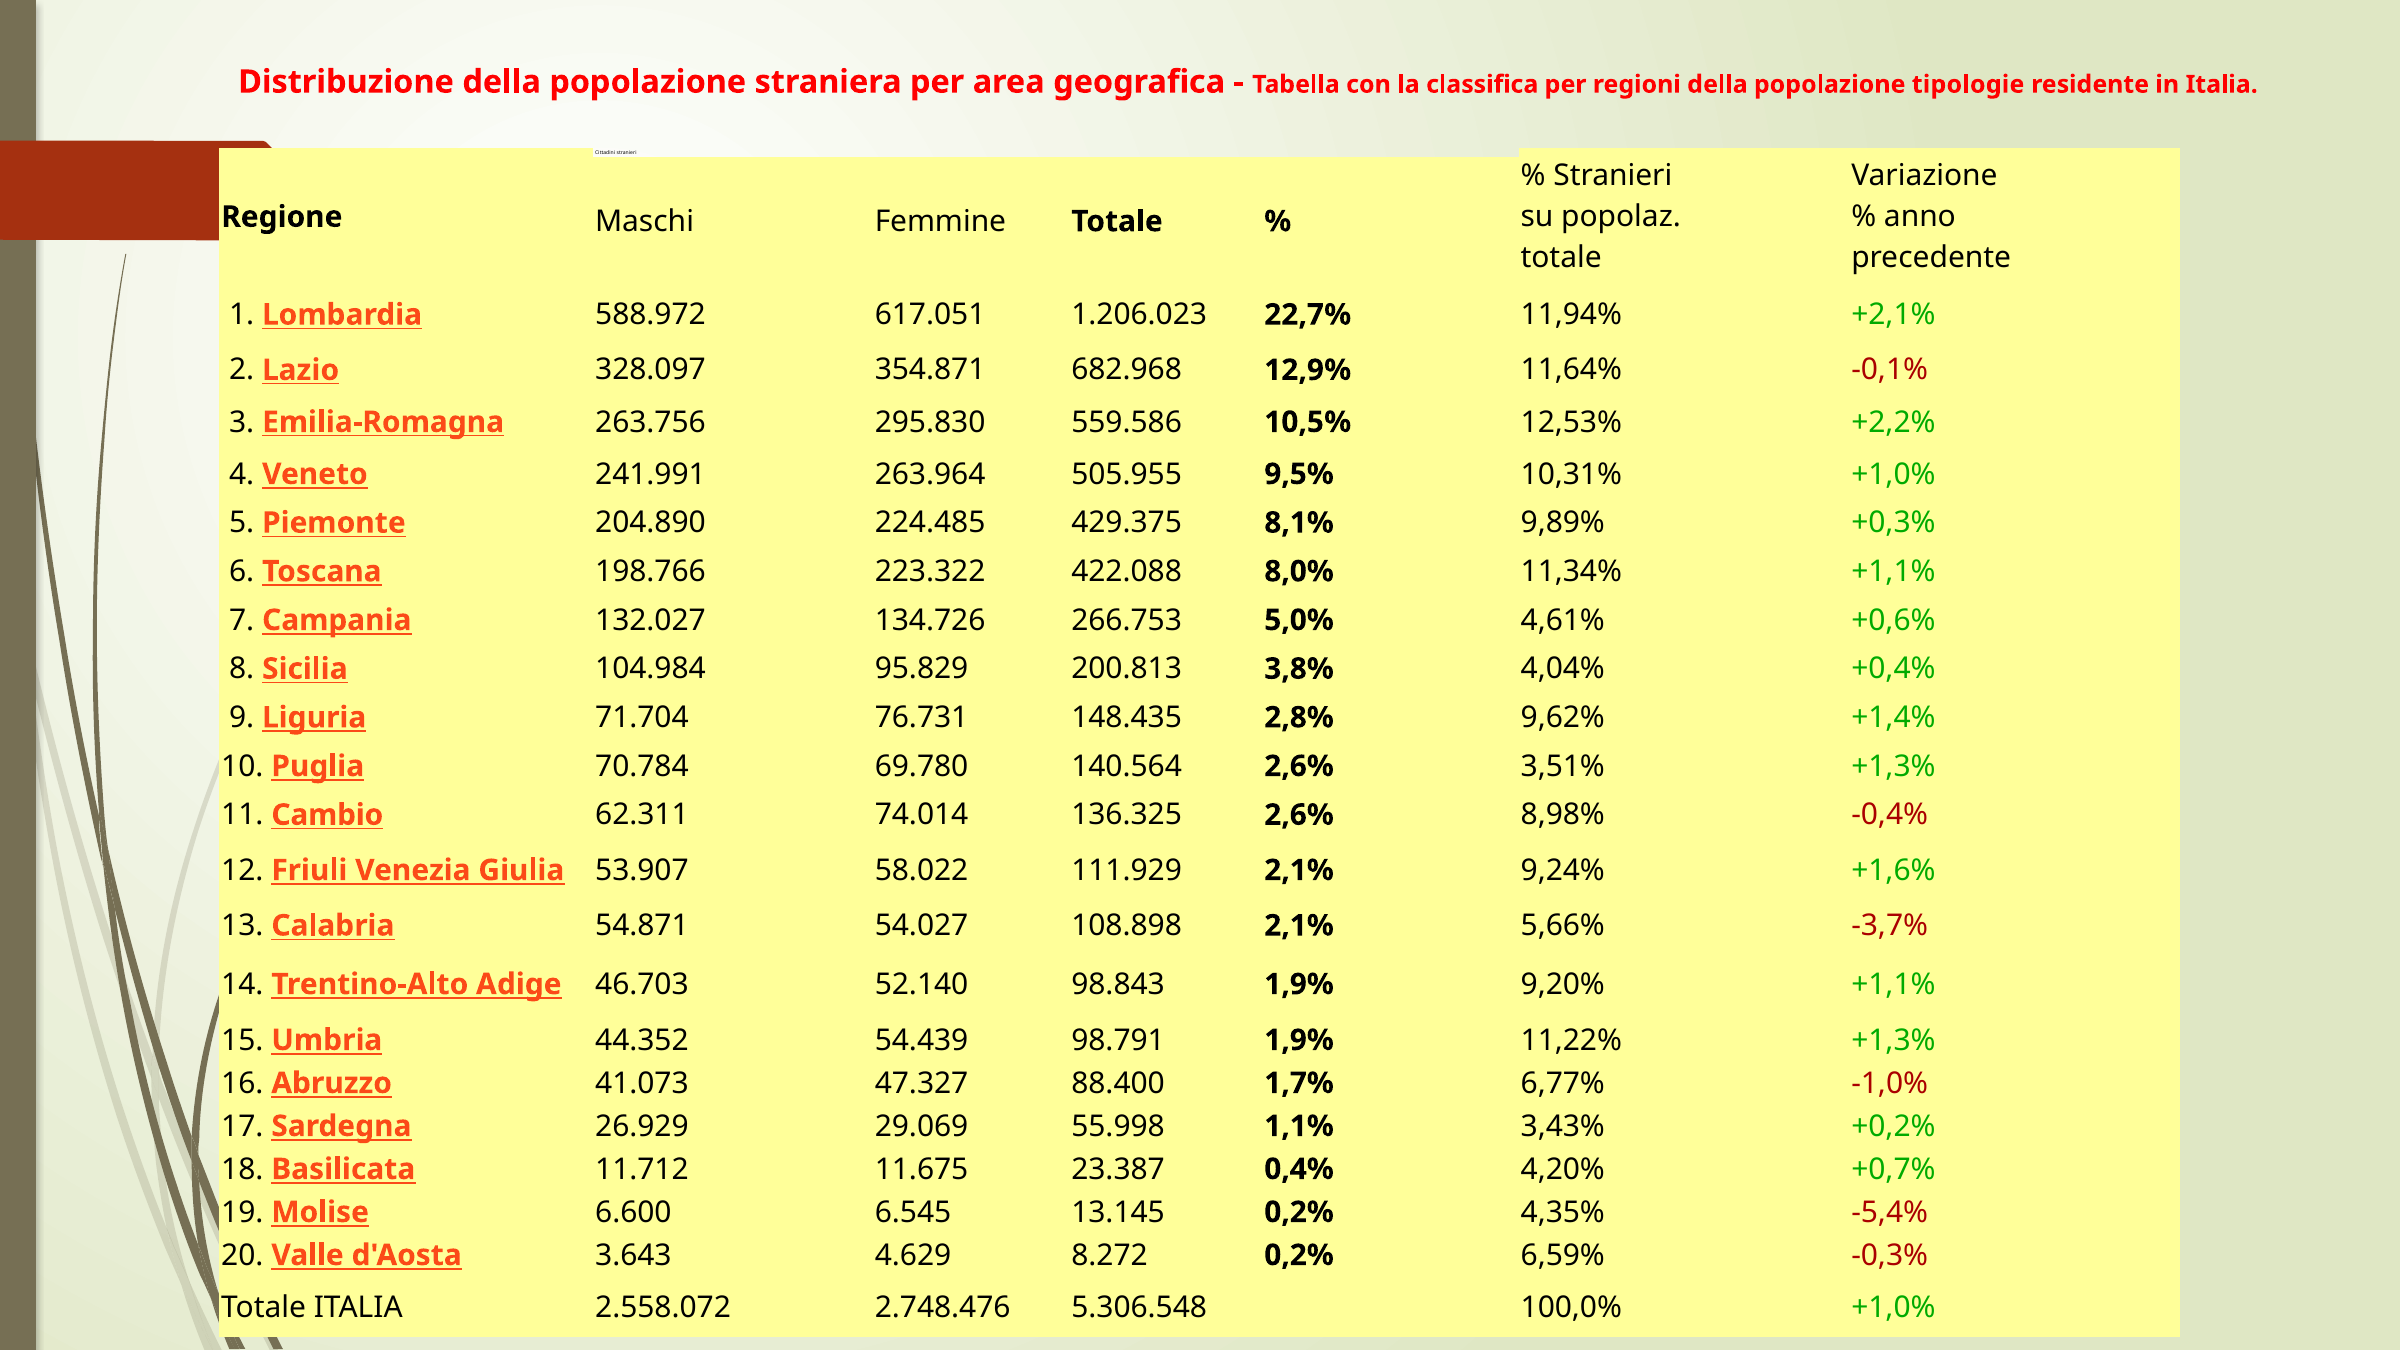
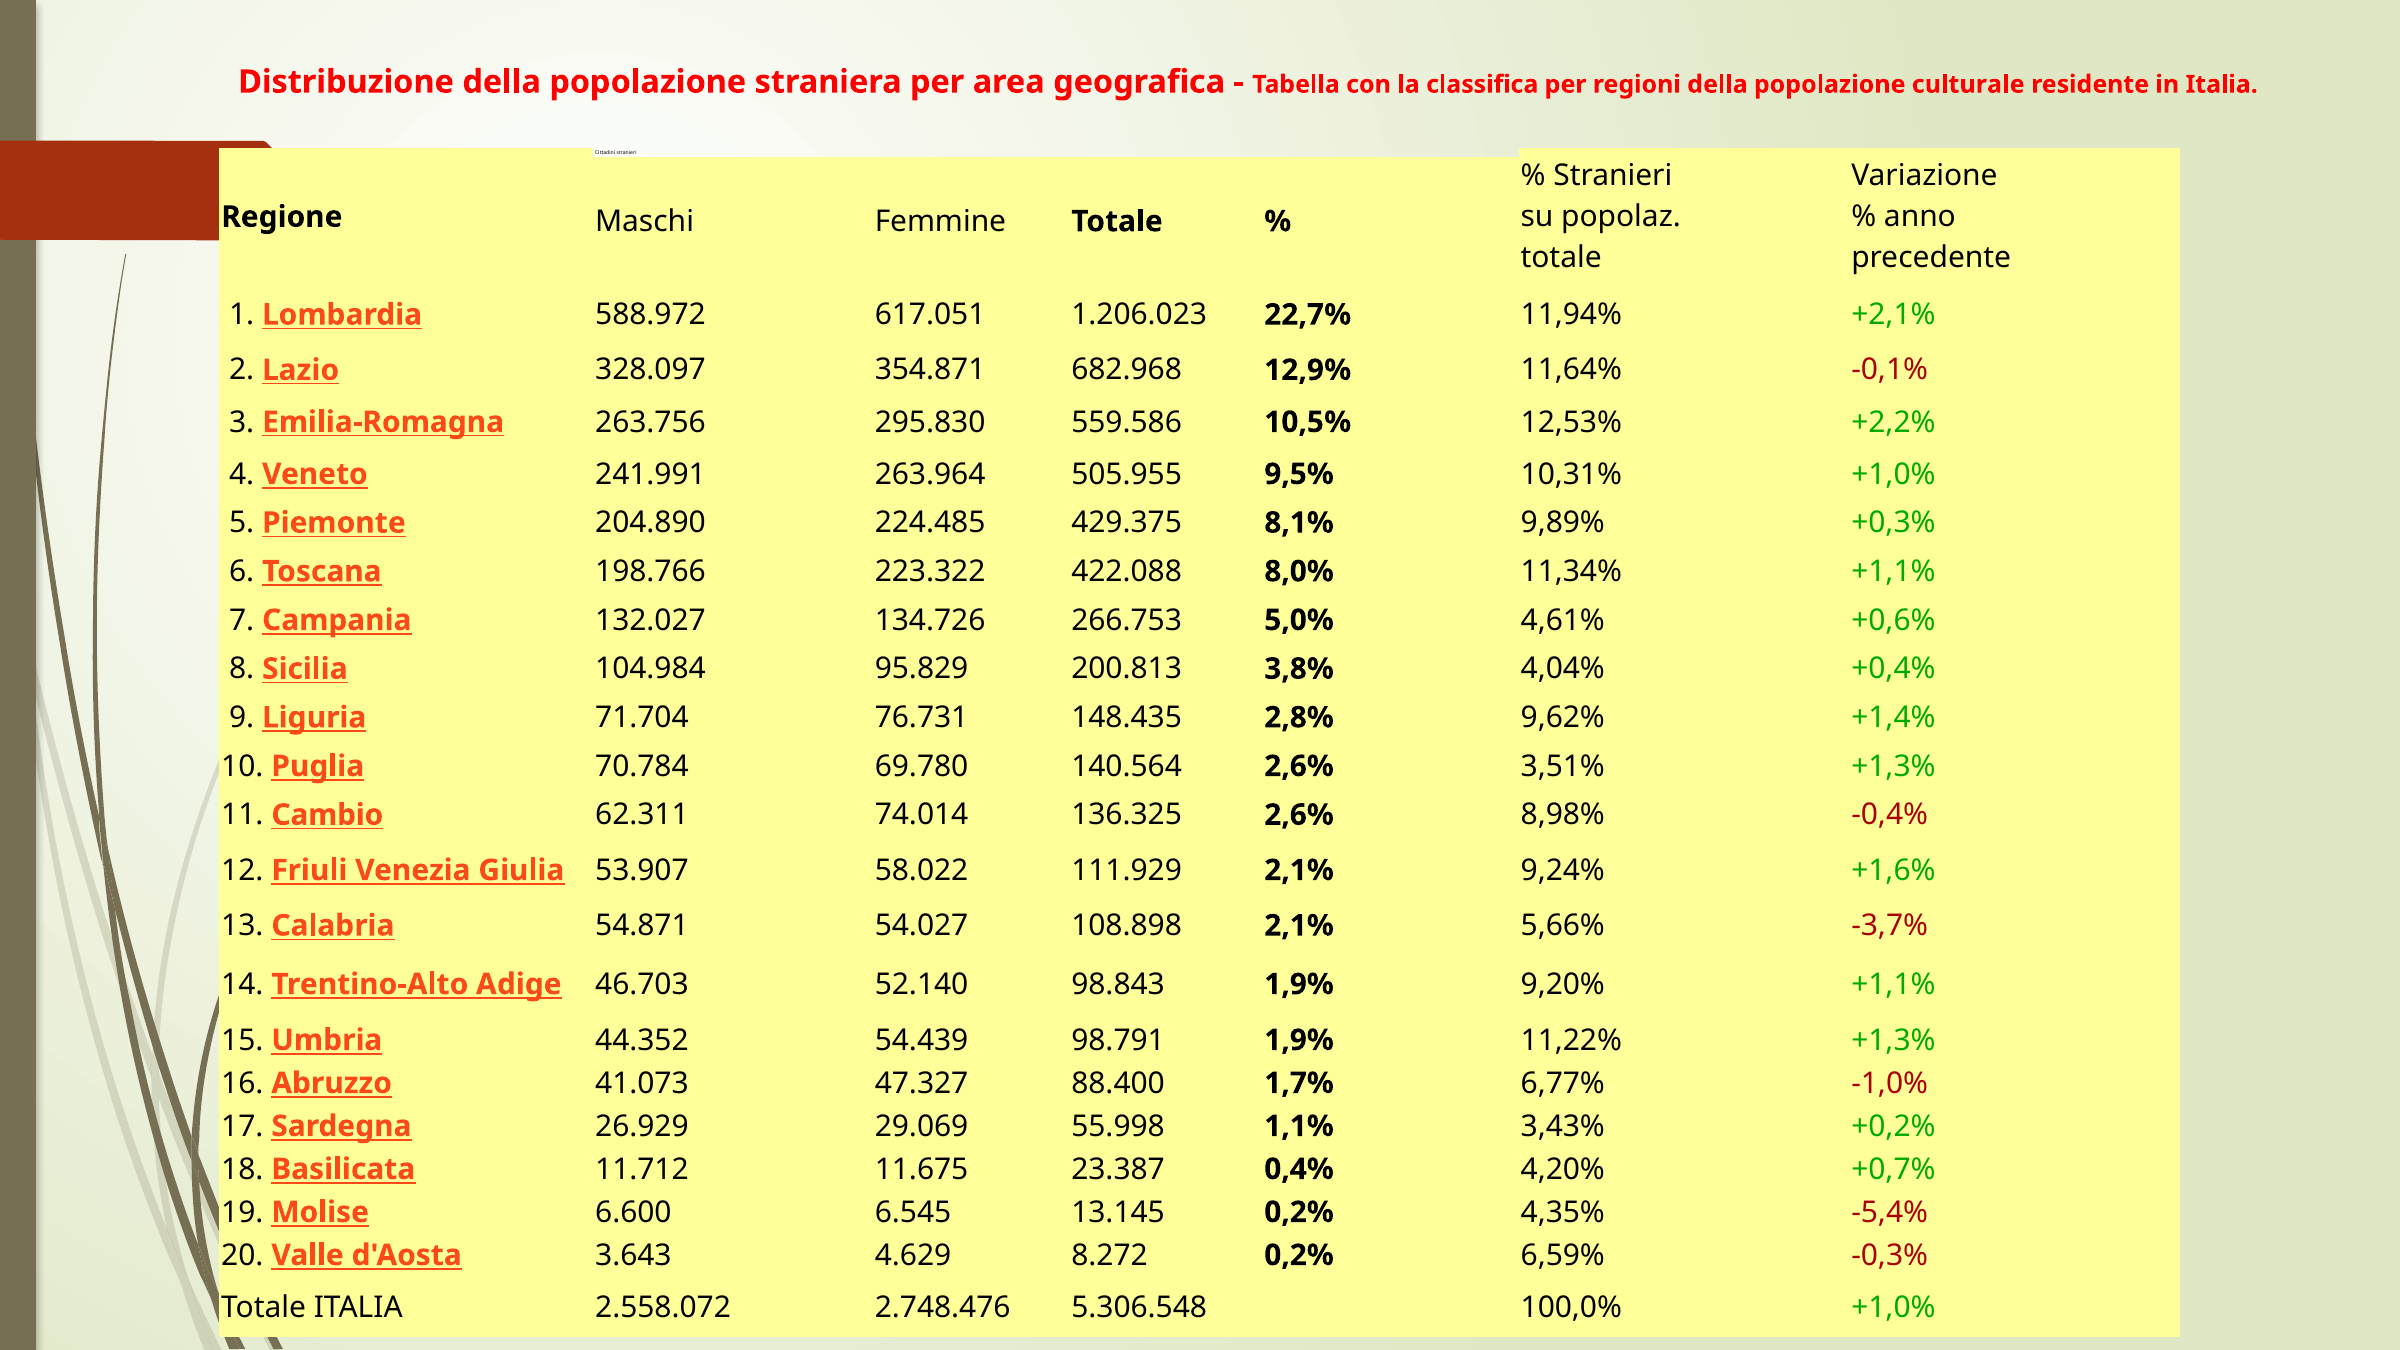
tipologie: tipologie -> culturale
